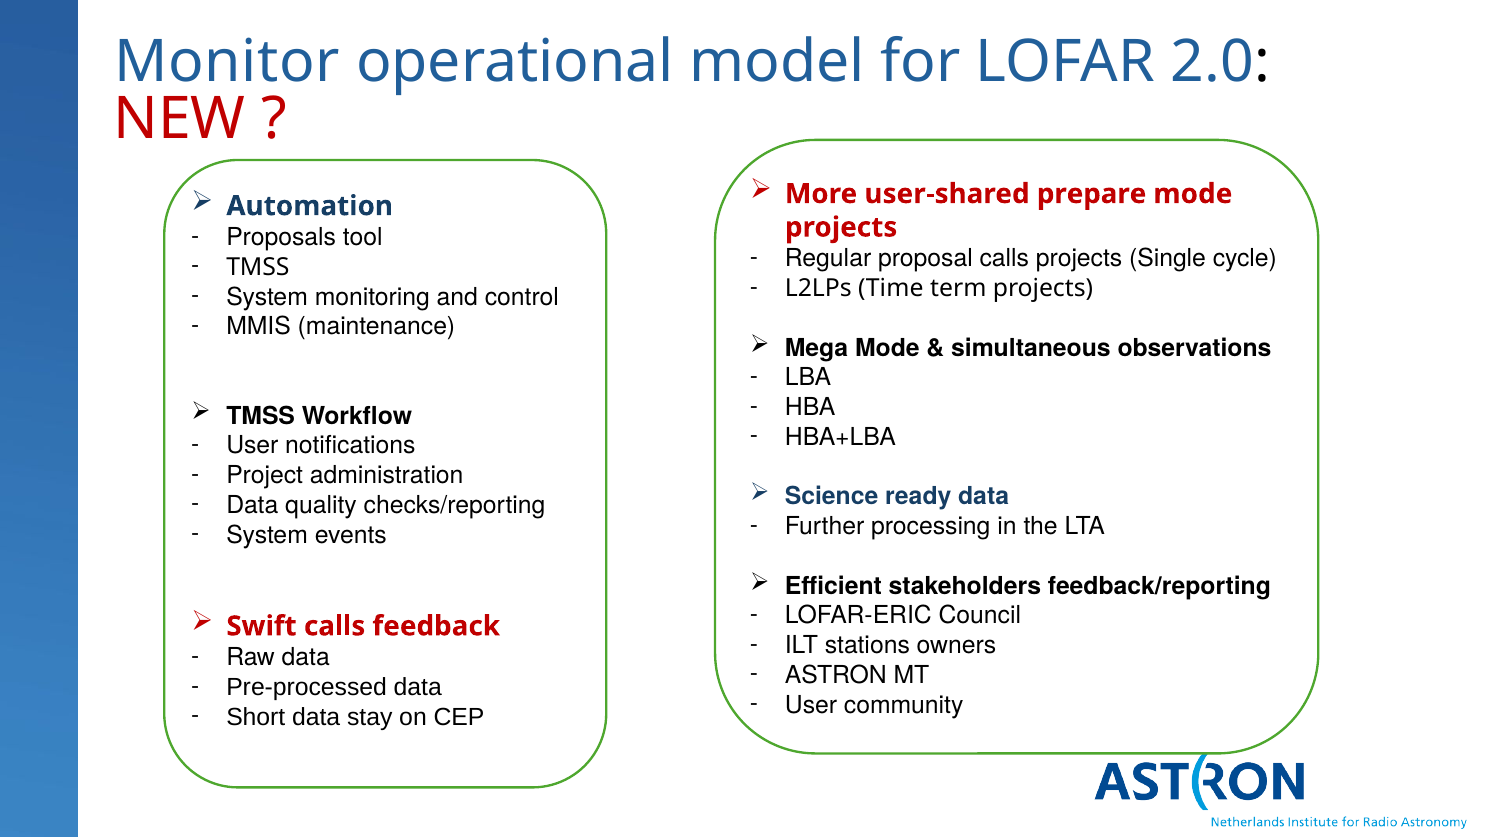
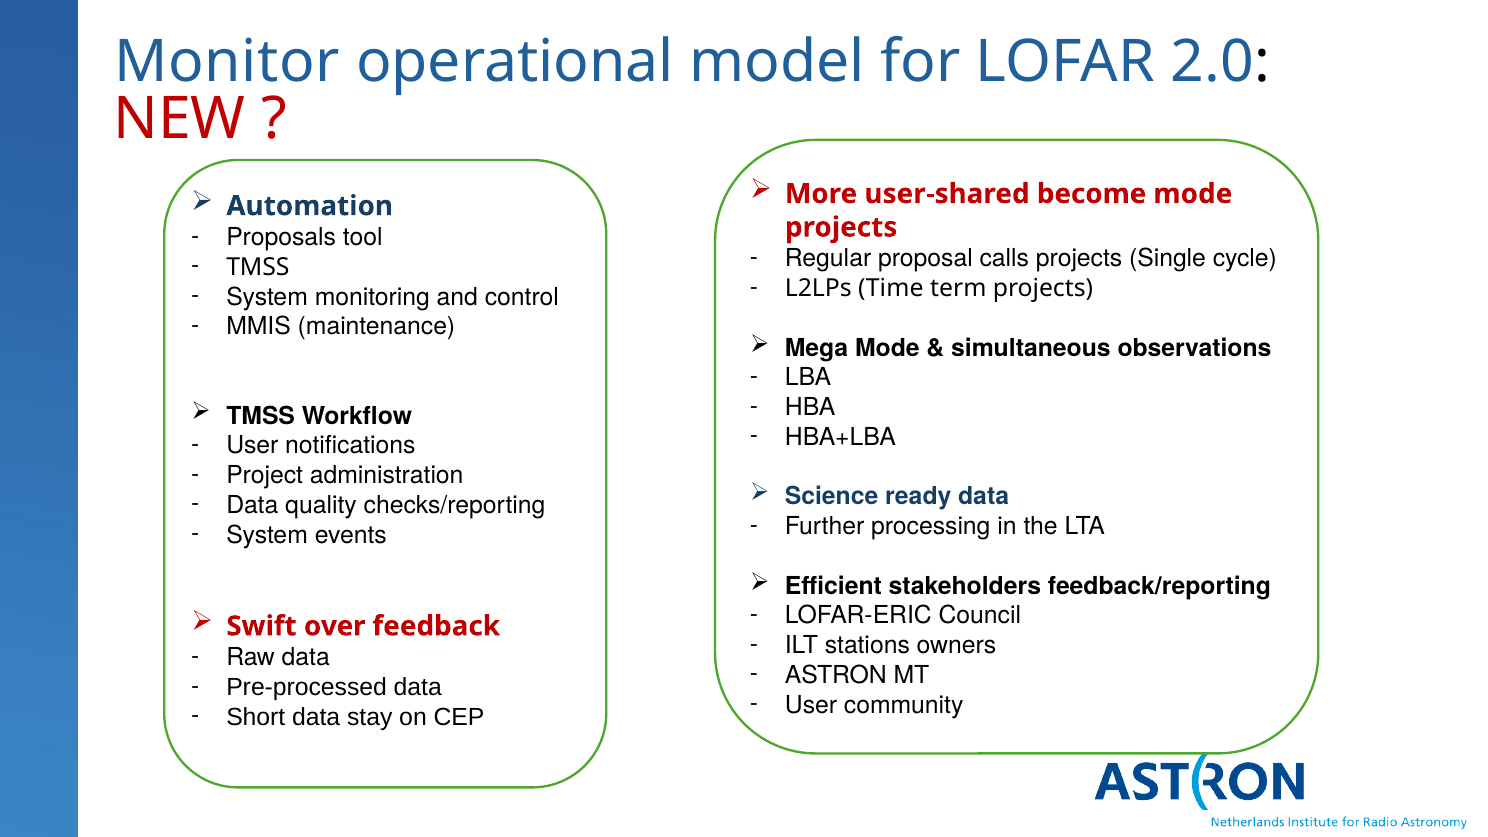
prepare: prepare -> become
Swift calls: calls -> over
